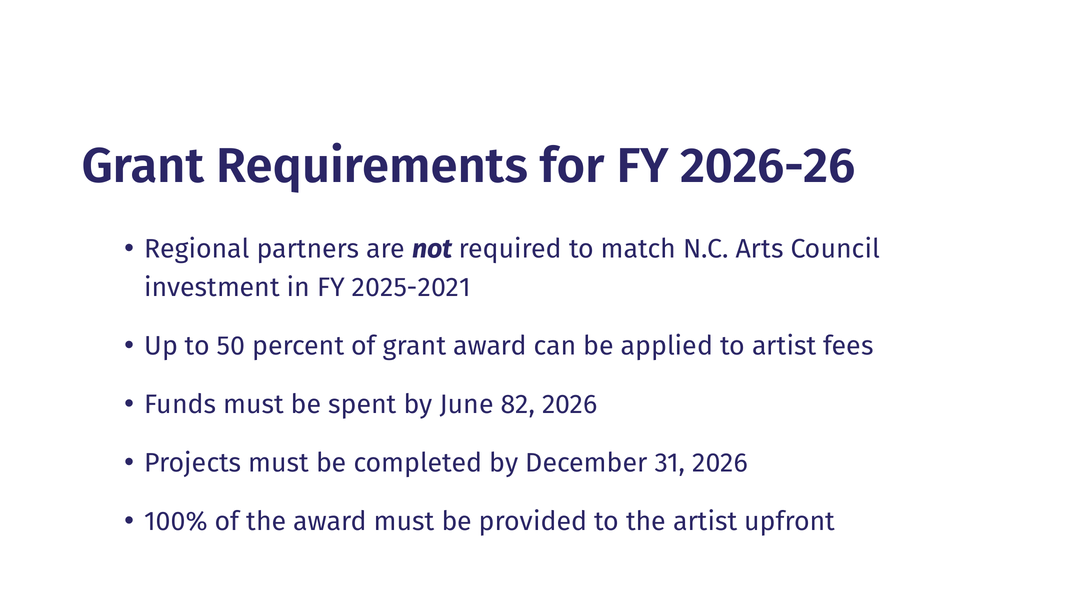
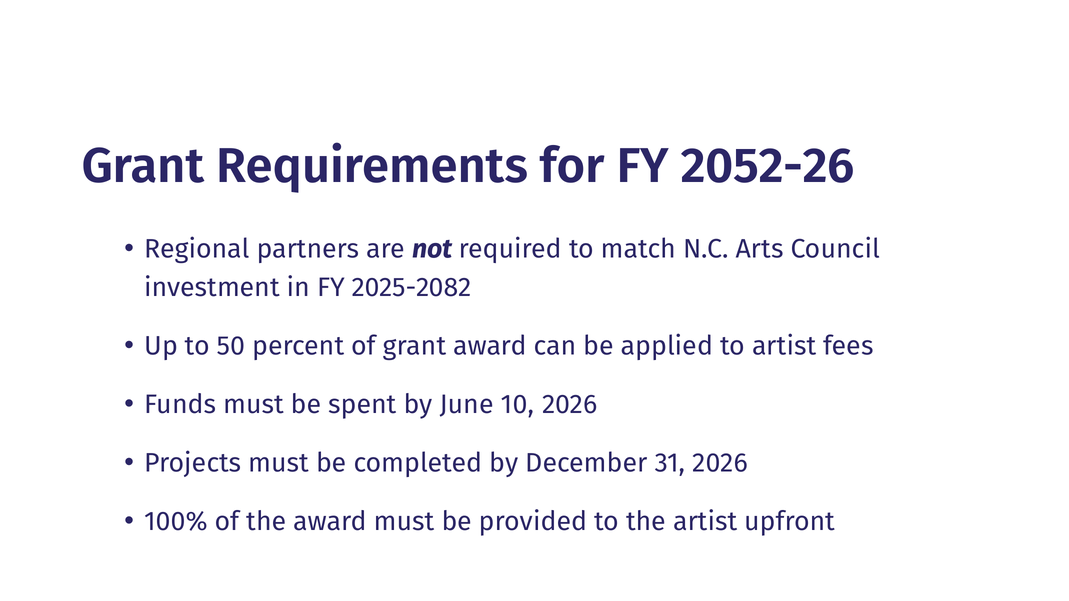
2026-26: 2026-26 -> 2052-26
2025-2021: 2025-2021 -> 2025-2082
82: 82 -> 10
